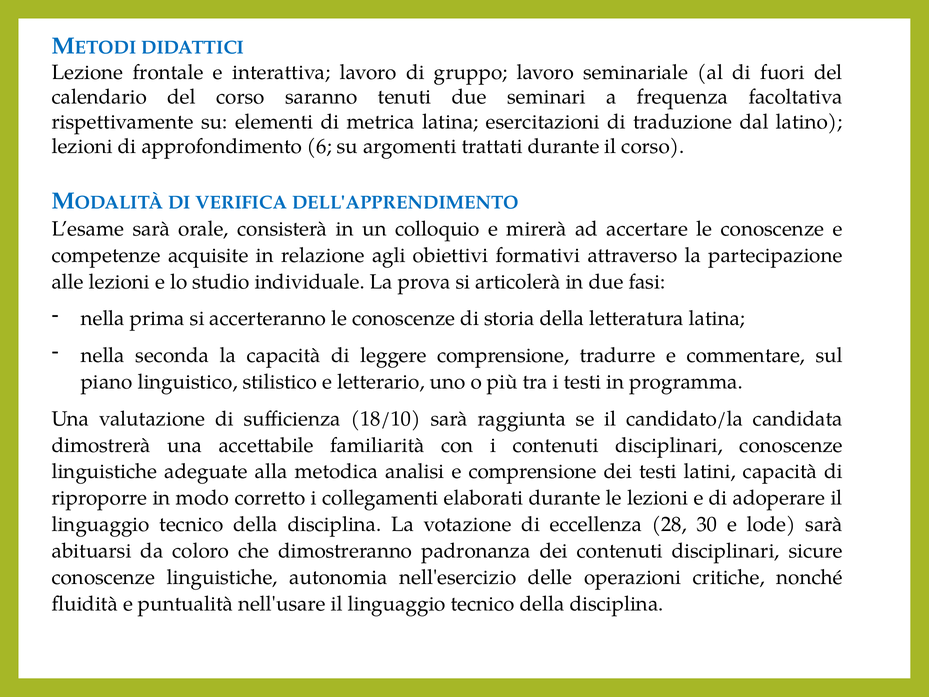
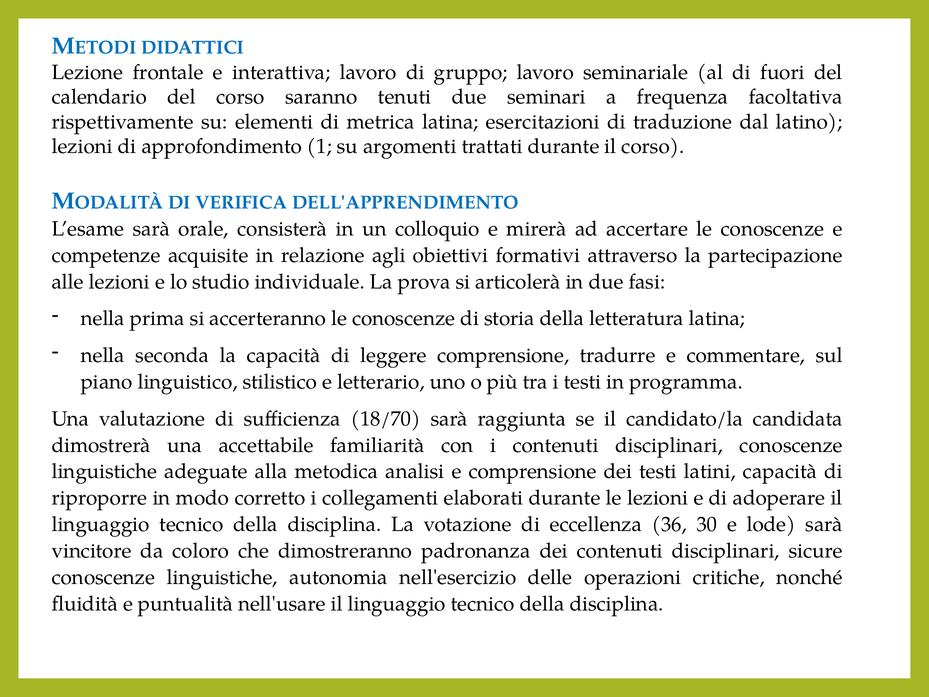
6: 6 -> 1
18/10: 18/10 -> 18/70
28: 28 -> 36
abituarsi: abituarsi -> vincitore
